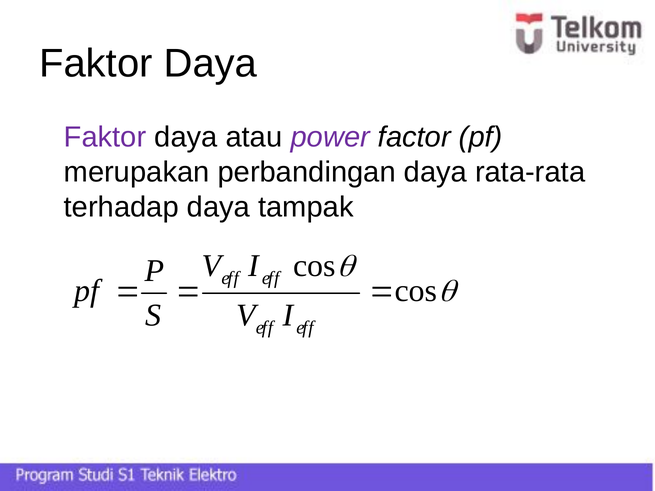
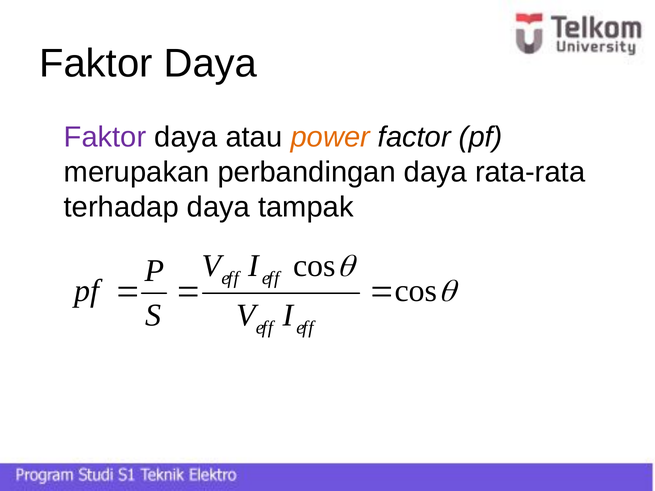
power colour: purple -> orange
